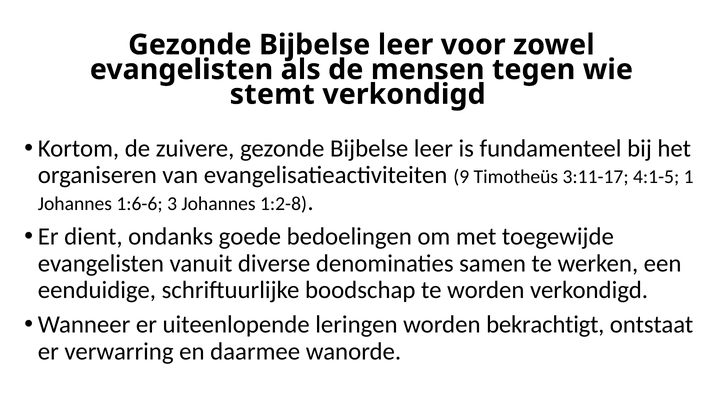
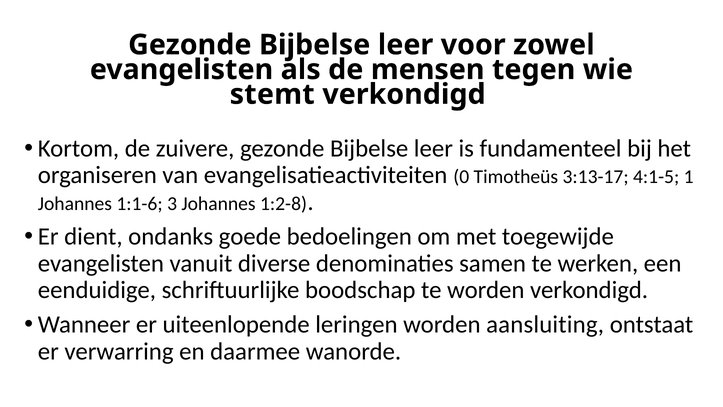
9: 9 -> 0
3:11-17: 3:11-17 -> 3:13-17
1:6-6: 1:6-6 -> 1:1-6
bekrachtigt: bekrachtigt -> aansluiting
